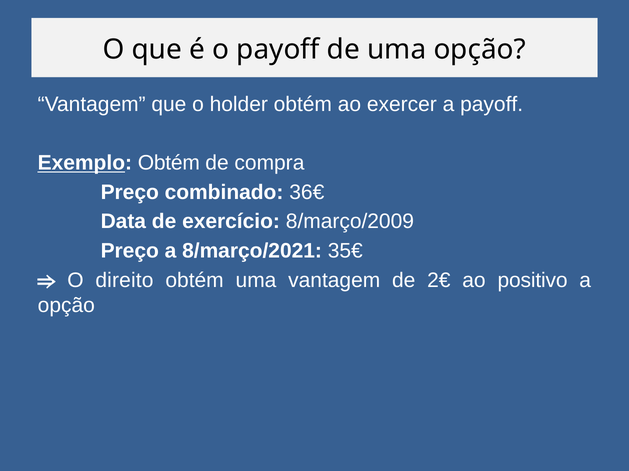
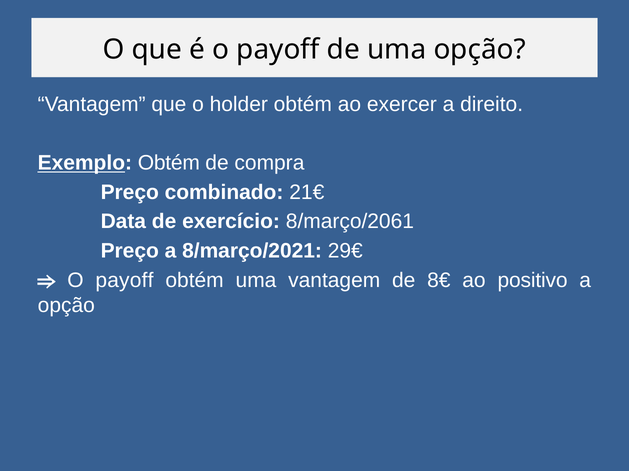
a payoff: payoff -> direito
36€: 36€ -> 21€
8/março/2009: 8/março/2009 -> 8/março/2061
35€: 35€ -> 29€
direito at (124, 281): direito -> payoff
2€: 2€ -> 8€
